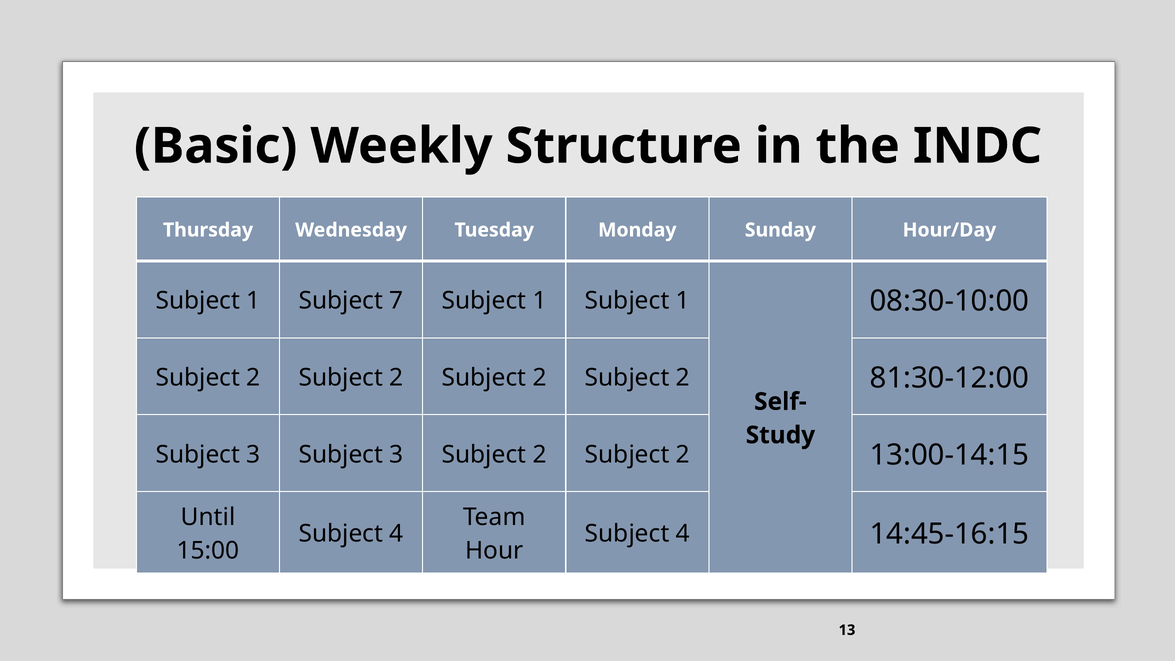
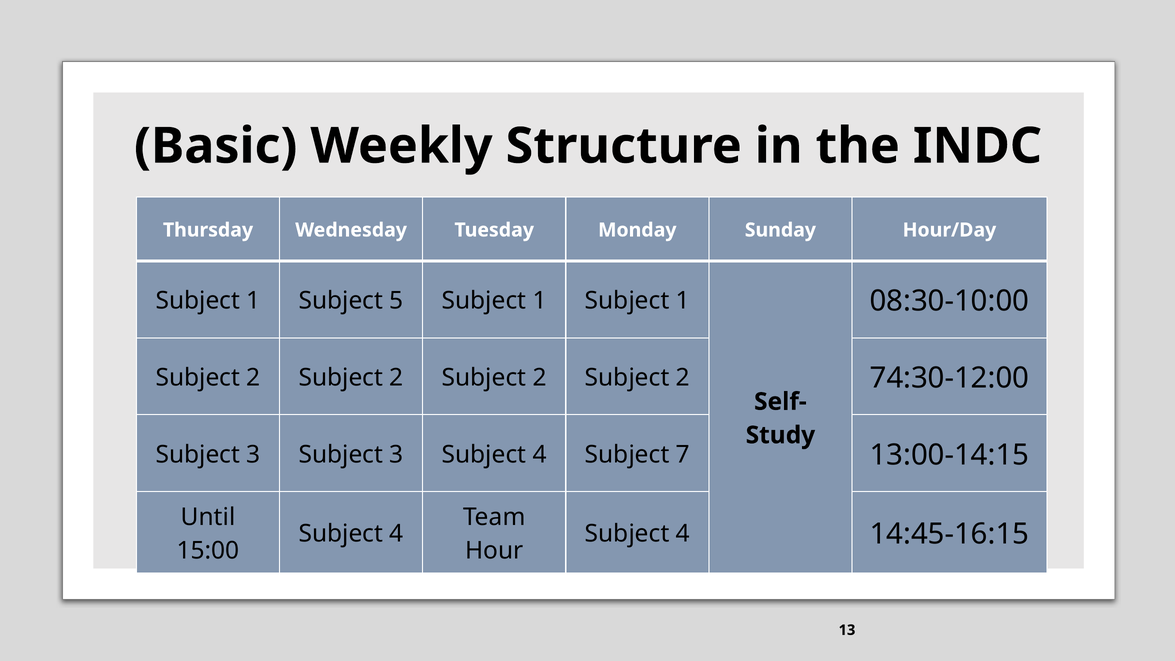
7: 7 -> 5
81:30-12:00: 81:30-12:00 -> 74:30-12:00
3 Subject 2: 2 -> 4
2 at (683, 455): 2 -> 7
